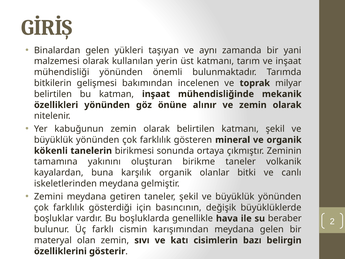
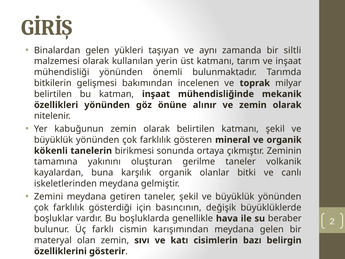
yani: yani -> siltli
birikme: birikme -> gerilme
